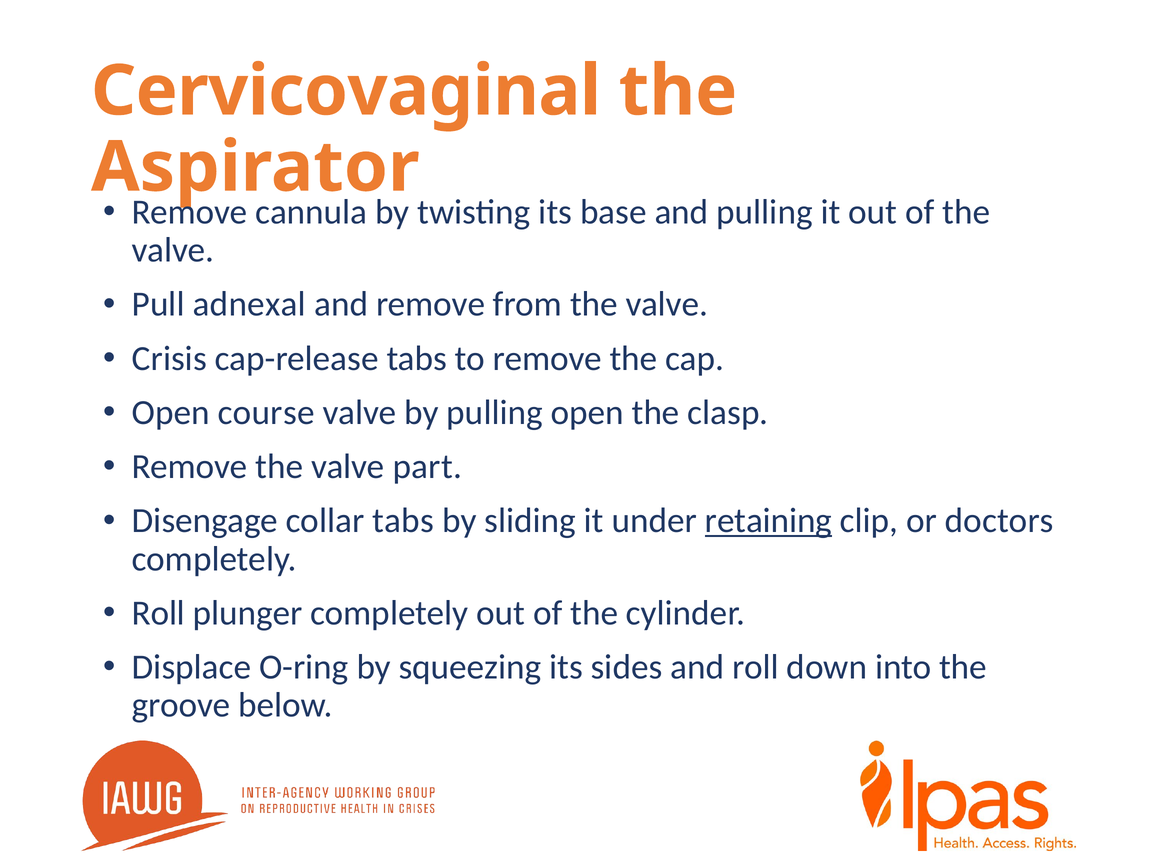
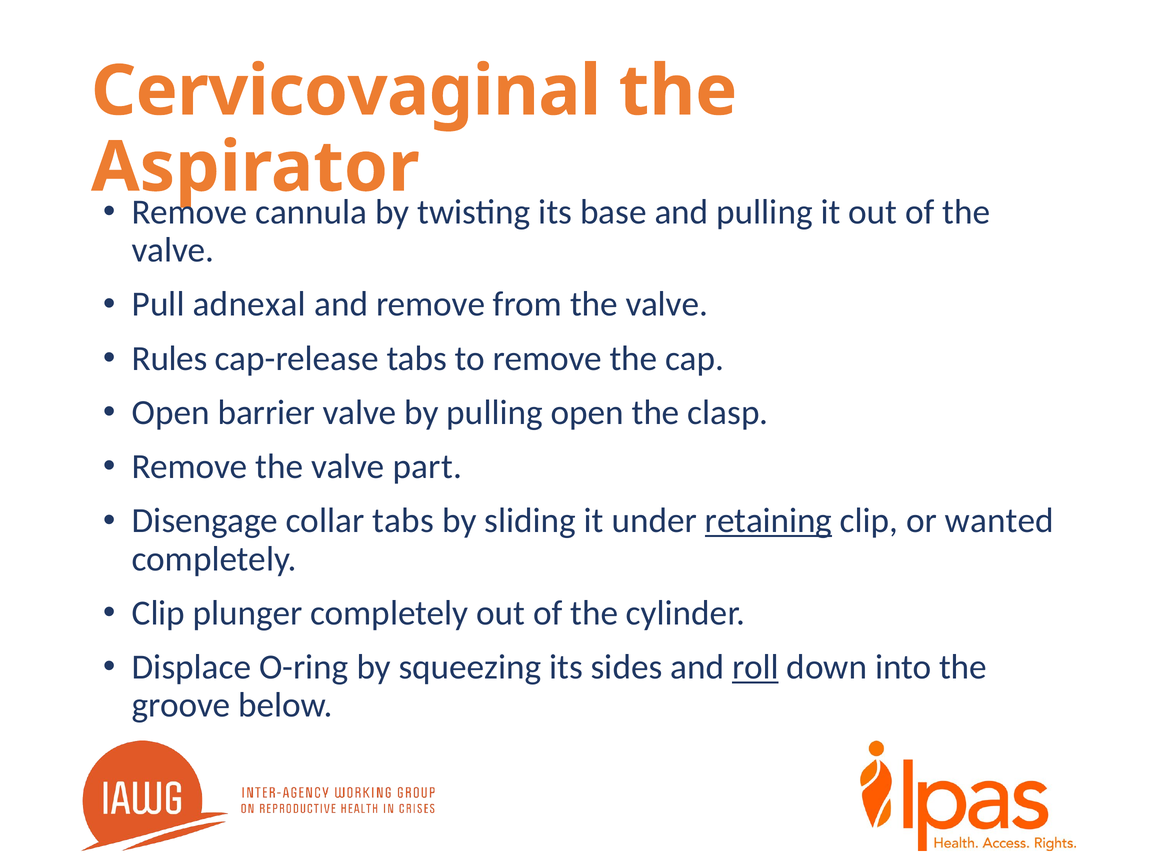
Crisis: Crisis -> Rules
course: course -> barrier
doctors: doctors -> wanted
Roll at (158, 613): Roll -> Clip
roll at (755, 667) underline: none -> present
